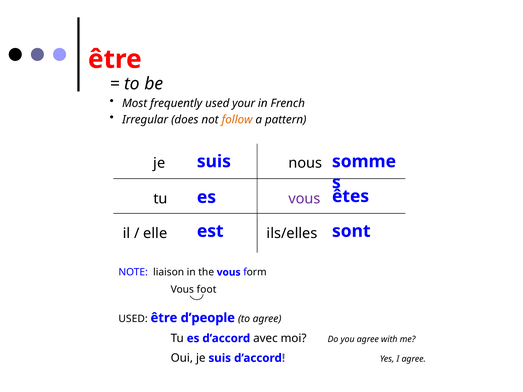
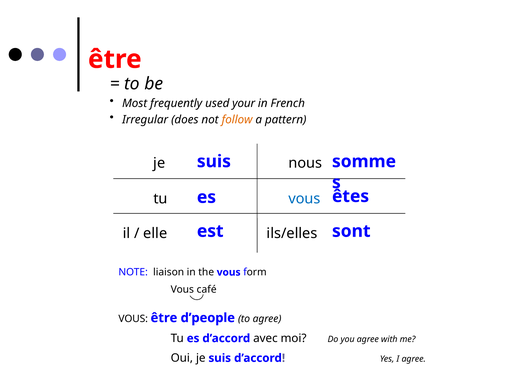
vous at (304, 199) colour: purple -> blue
foot: foot -> café
USED at (133, 319): USED -> VOUS
